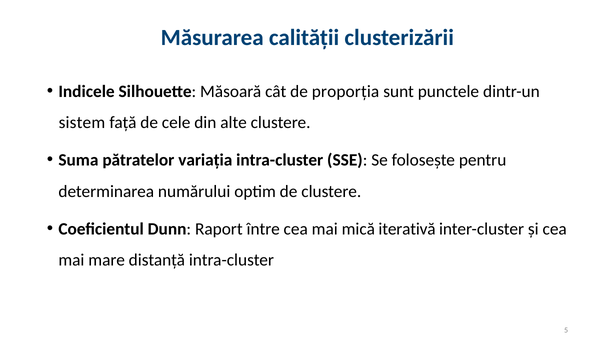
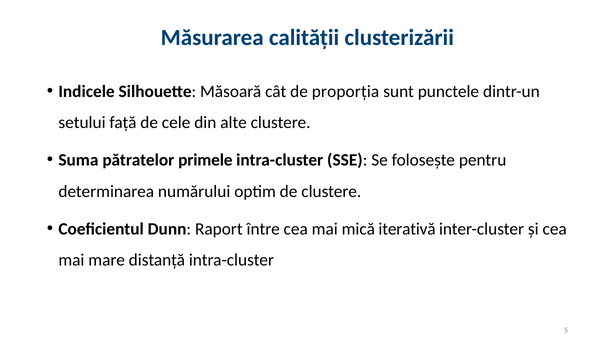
sistem: sistem -> setului
variația: variația -> primele
